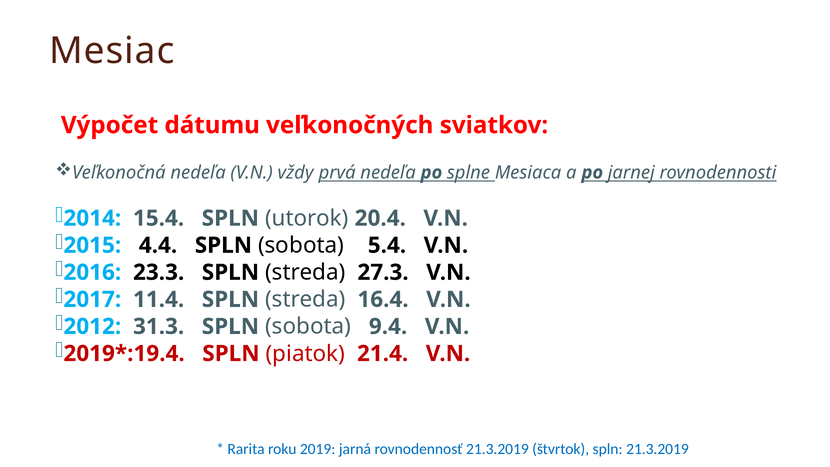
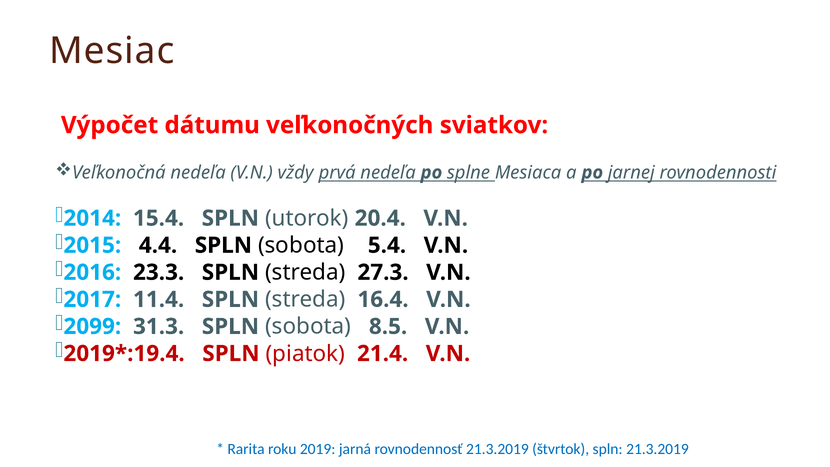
2012: 2012 -> 2099
9.4: 9.4 -> 8.5
